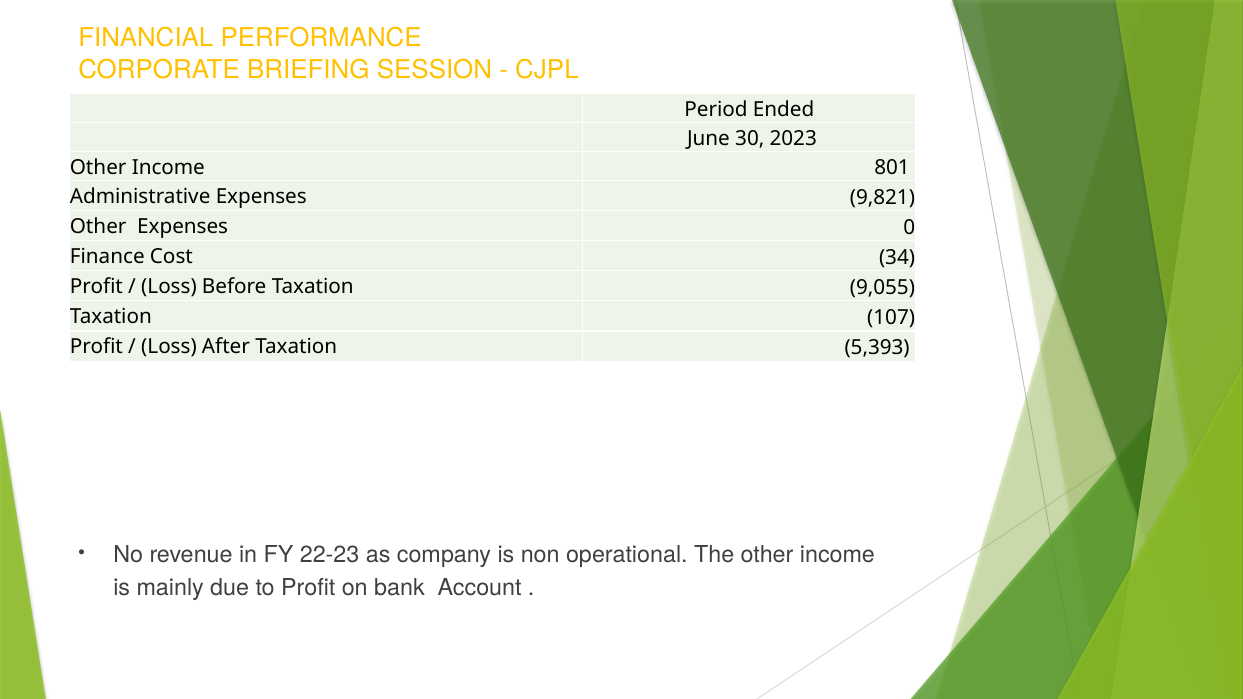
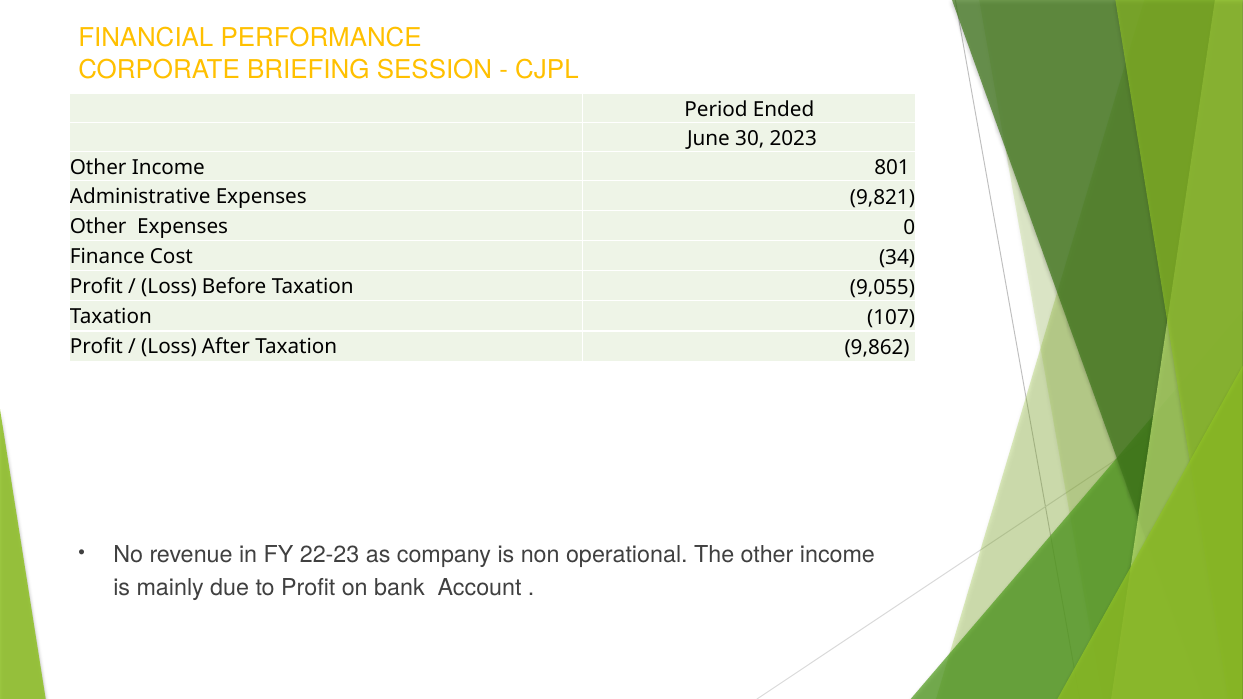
5,393: 5,393 -> 9,862
